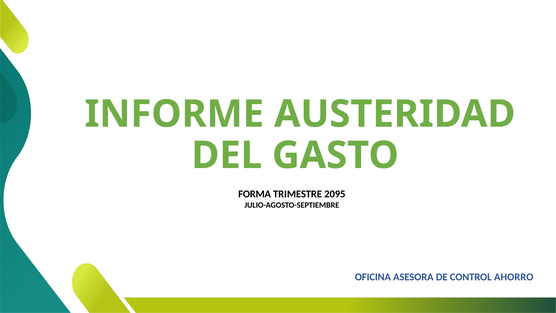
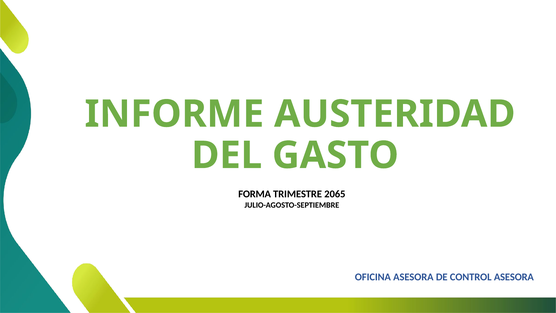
2095: 2095 -> 2065
CONTROL AHORRO: AHORRO -> ASESORA
